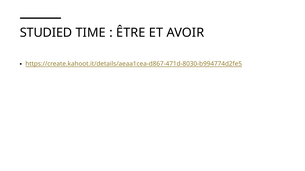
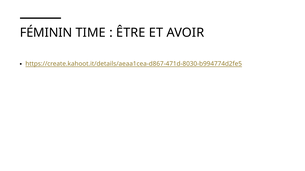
STUDIED: STUDIED -> FÉMININ
